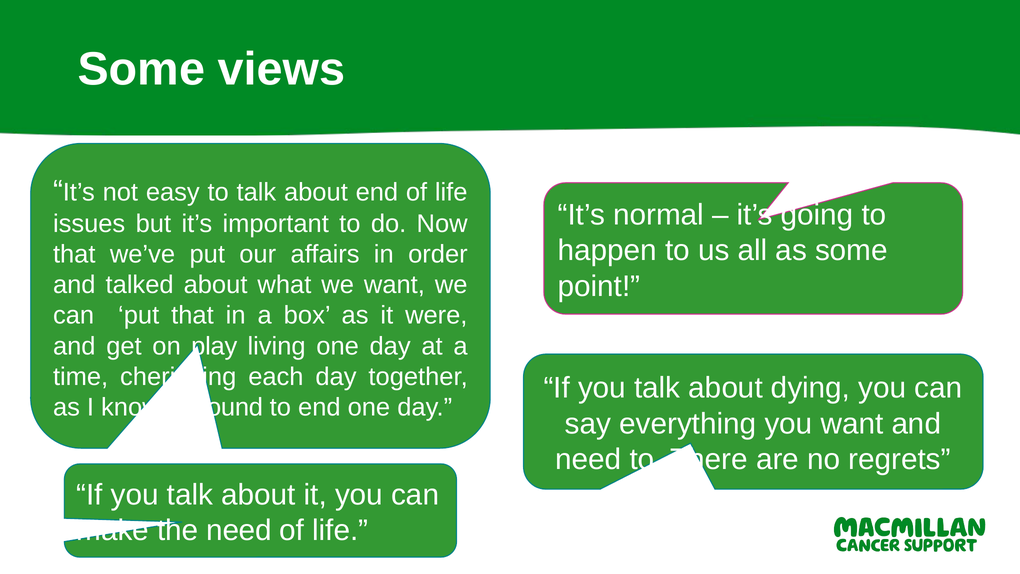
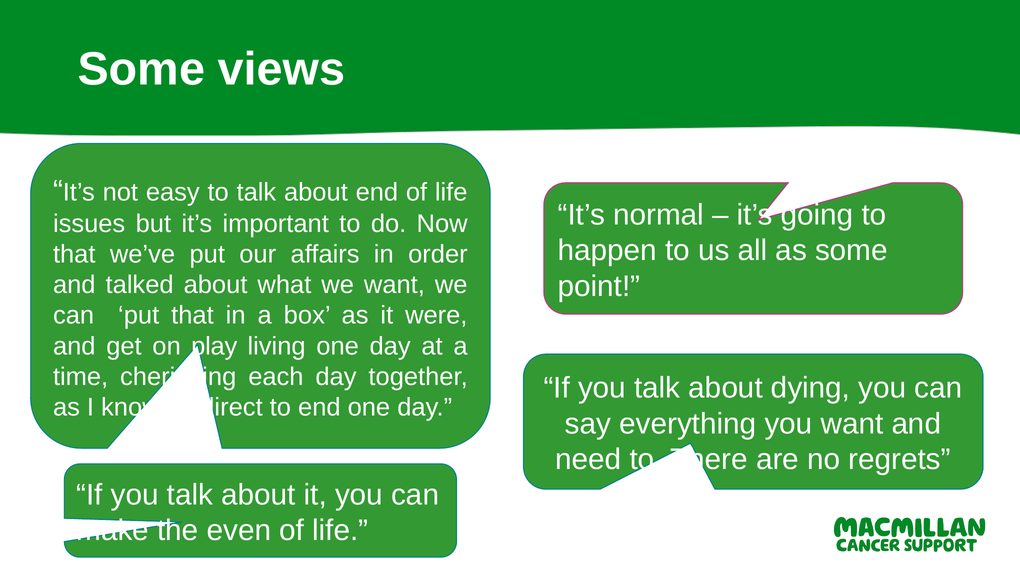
found: found -> direct
the need: need -> even
